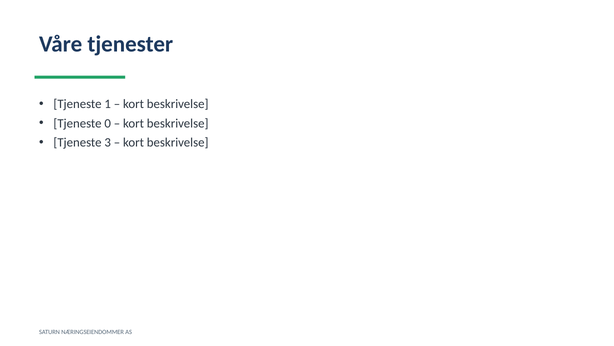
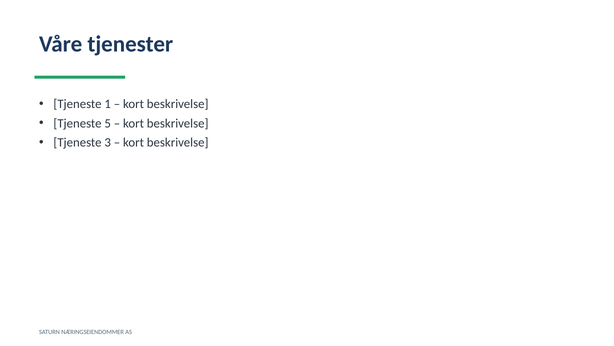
0: 0 -> 5
